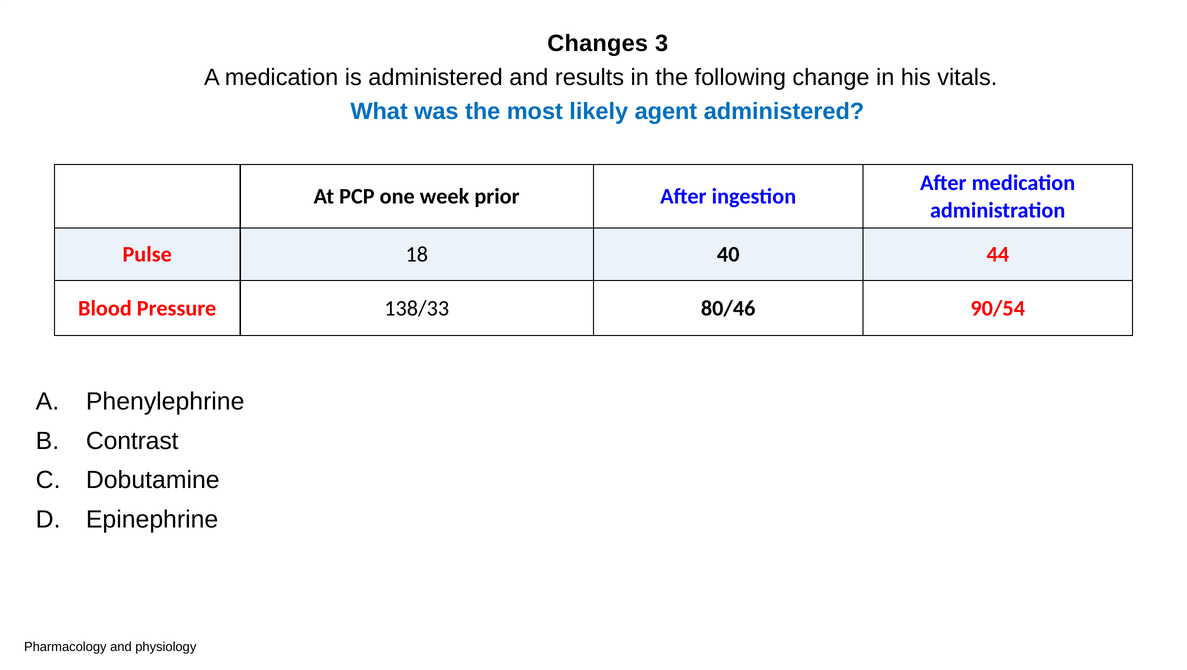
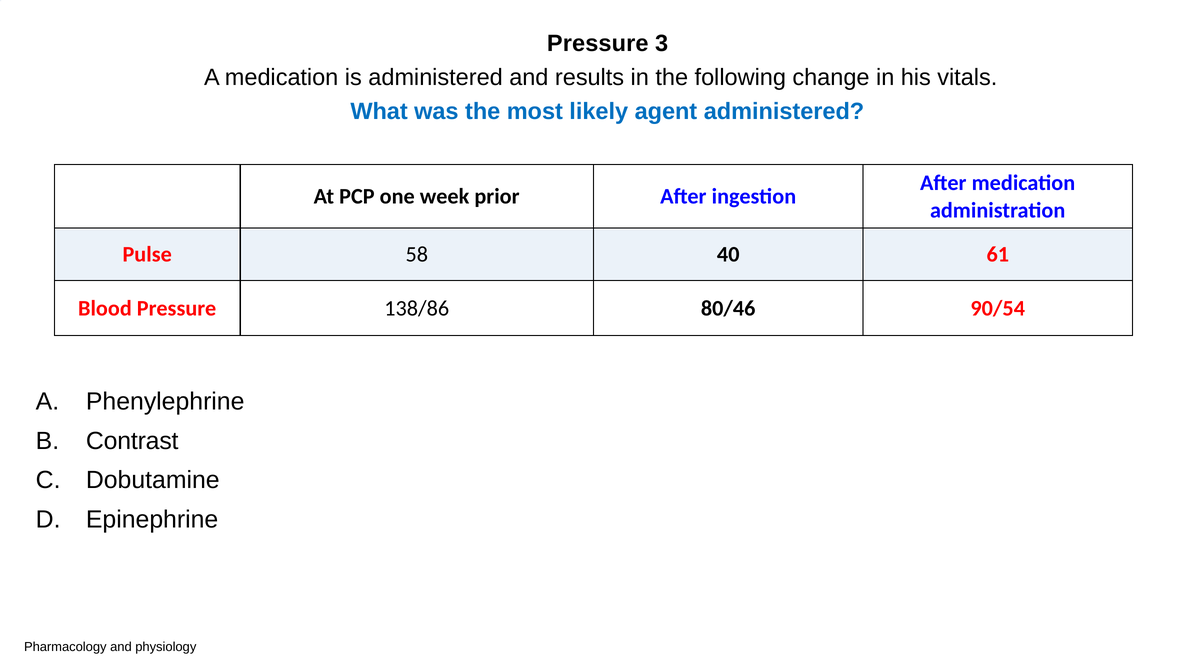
Changes at (598, 44): Changes -> Pressure
18: 18 -> 58
44: 44 -> 61
138/33: 138/33 -> 138/86
